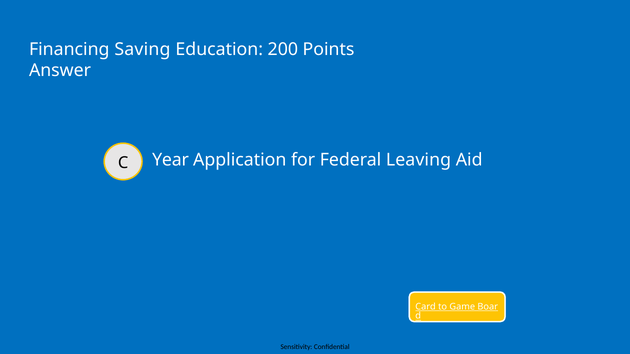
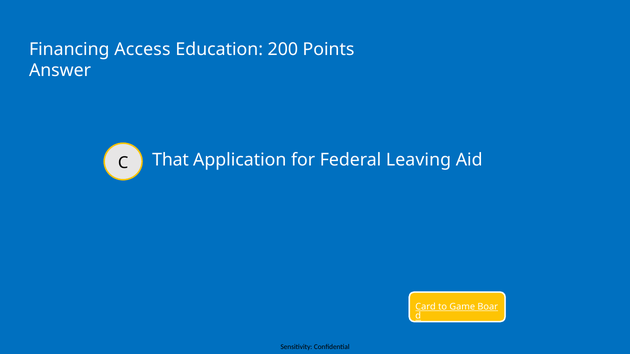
Saving: Saving -> Access
Year: Year -> That
